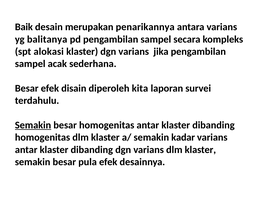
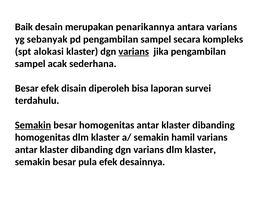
balitanya: balitanya -> sebanyak
varians at (134, 52) underline: none -> present
kita: kita -> bisa
kadar: kadar -> hamil
